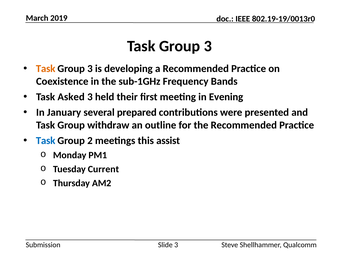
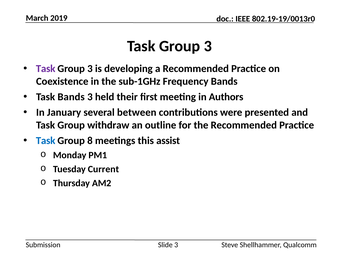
Task at (46, 69) colour: orange -> purple
Task Asked: Asked -> Bands
Evening: Evening -> Authors
prepared: prepared -> between
2: 2 -> 8
